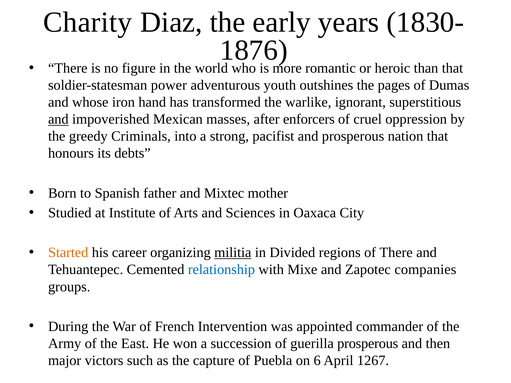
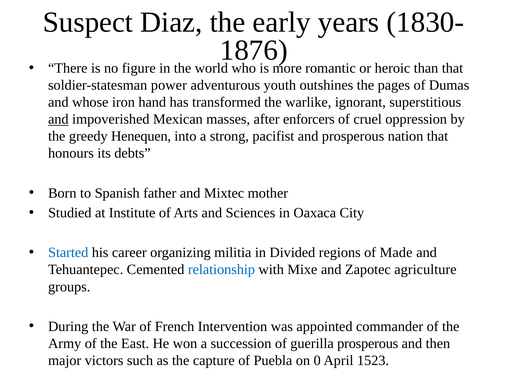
Charity: Charity -> Suspect
Criminals: Criminals -> Henequen
Started colour: orange -> blue
militia underline: present -> none
of There: There -> Made
companies: companies -> agriculture
6: 6 -> 0
1267: 1267 -> 1523
